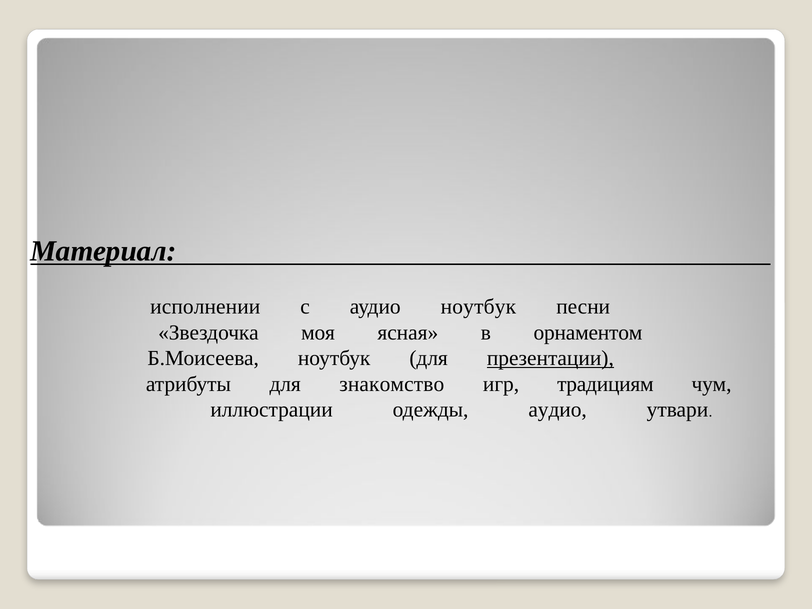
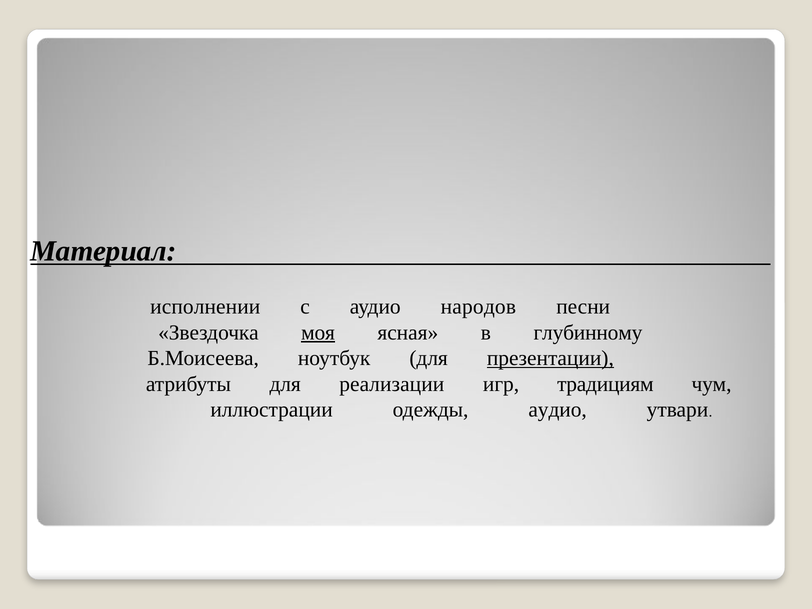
аудио ноутбук: ноутбук -> народов
моя underline: none -> present
орнаментом: орнаментом -> глубинному
знакомство: знакомство -> реализации
